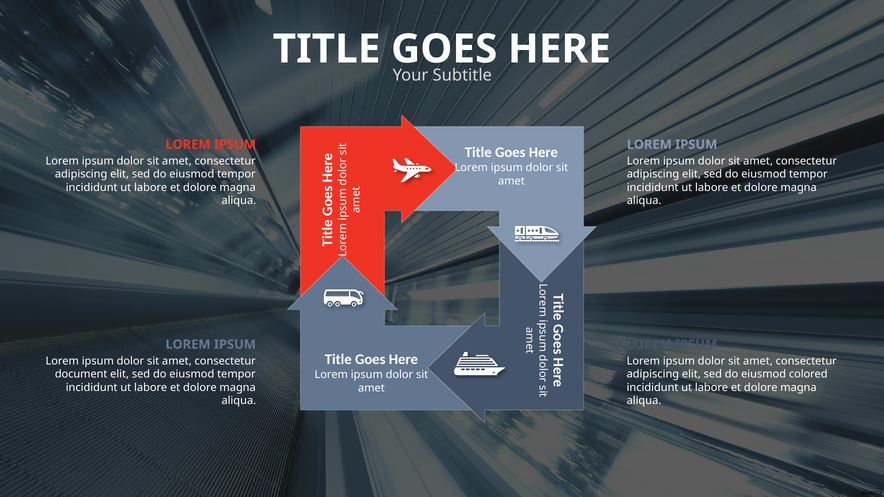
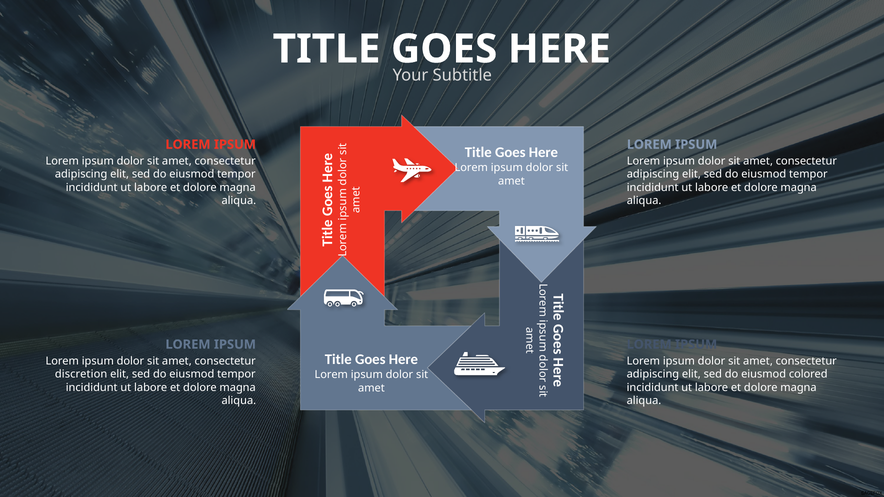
document: document -> discretion
